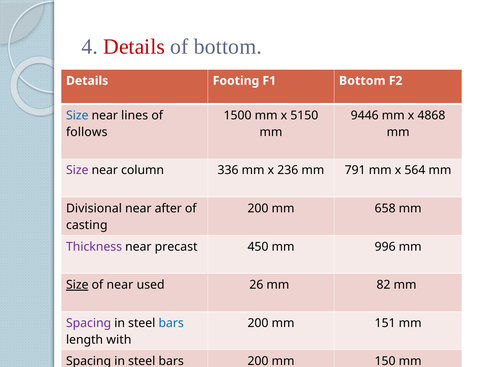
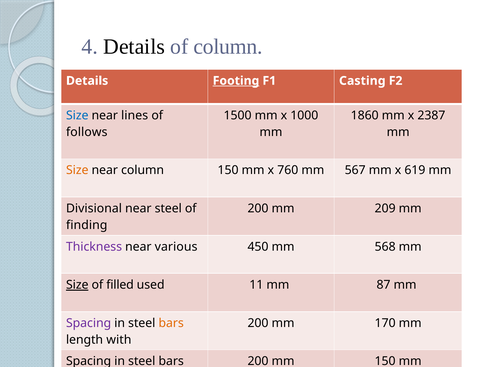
Details at (134, 47) colour: red -> black
of bottom: bottom -> column
Footing underline: none -> present
F1 Bottom: Bottom -> Casting
5150: 5150 -> 1000
9446: 9446 -> 1860
4868: 4868 -> 2387
Size at (77, 170) colour: purple -> orange
column 336: 336 -> 150
236: 236 -> 760
791: 791 -> 567
564: 564 -> 619
near after: after -> steel
658: 658 -> 209
casting: casting -> finding
precast: precast -> various
996: 996 -> 568
of near: near -> filled
26: 26 -> 11
82: 82 -> 87
bars at (171, 323) colour: blue -> orange
151: 151 -> 170
